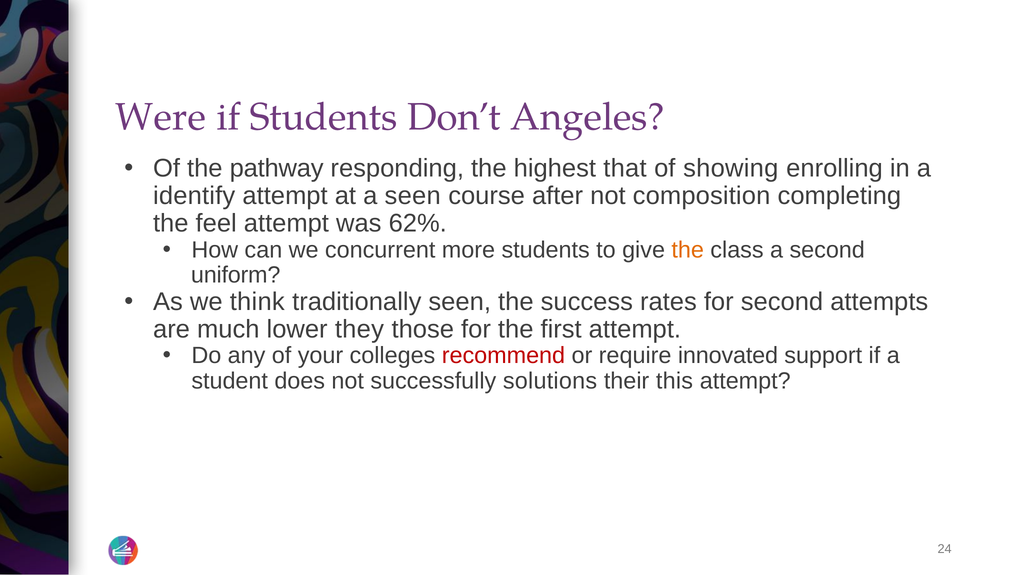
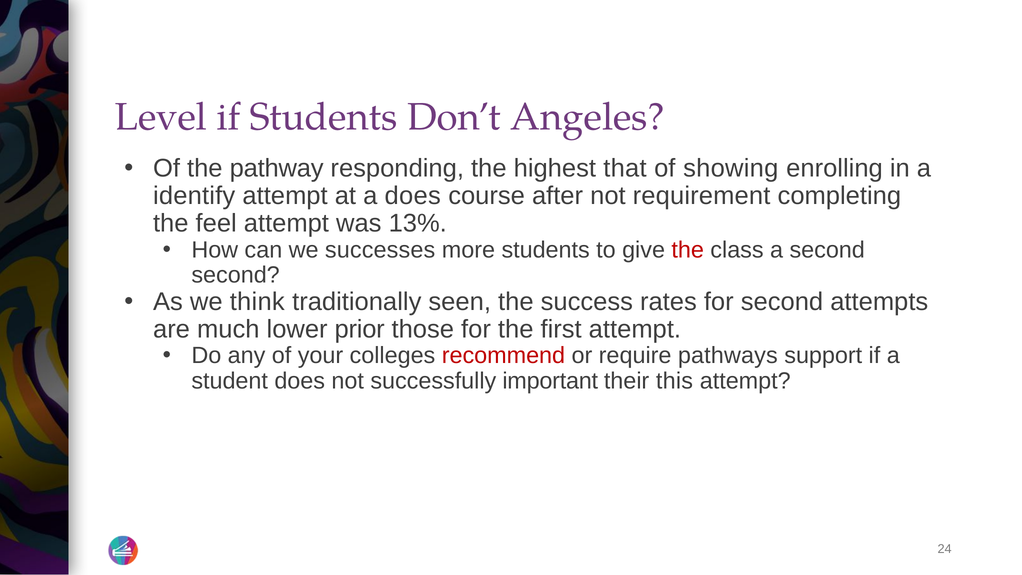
Were: Were -> Level
a seen: seen -> does
composition: composition -> requirement
62%: 62% -> 13%
concurrent: concurrent -> successes
the at (688, 250) colour: orange -> red
uniform at (236, 275): uniform -> second
they: they -> prior
innovated: innovated -> pathways
solutions: solutions -> important
